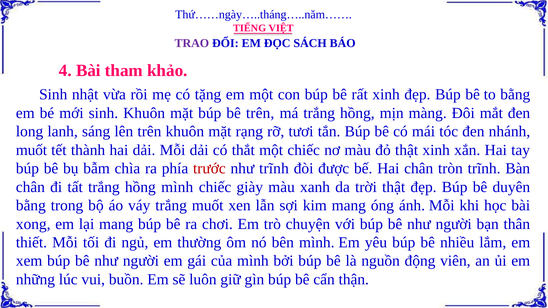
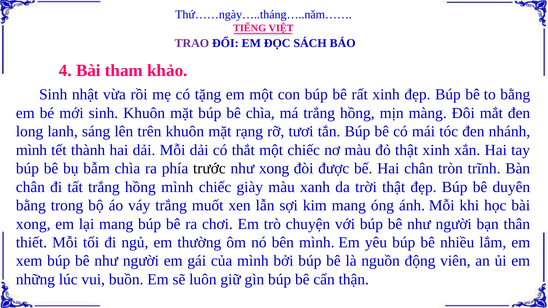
bê trên: trên -> chìa
muốt at (31, 150): muốt -> mình
trước colour: red -> black
như trĩnh: trĩnh -> xong
